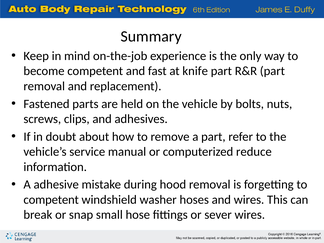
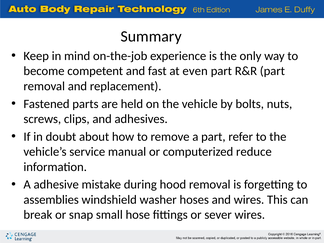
knife: knife -> even
competent at (51, 200): competent -> assemblies
